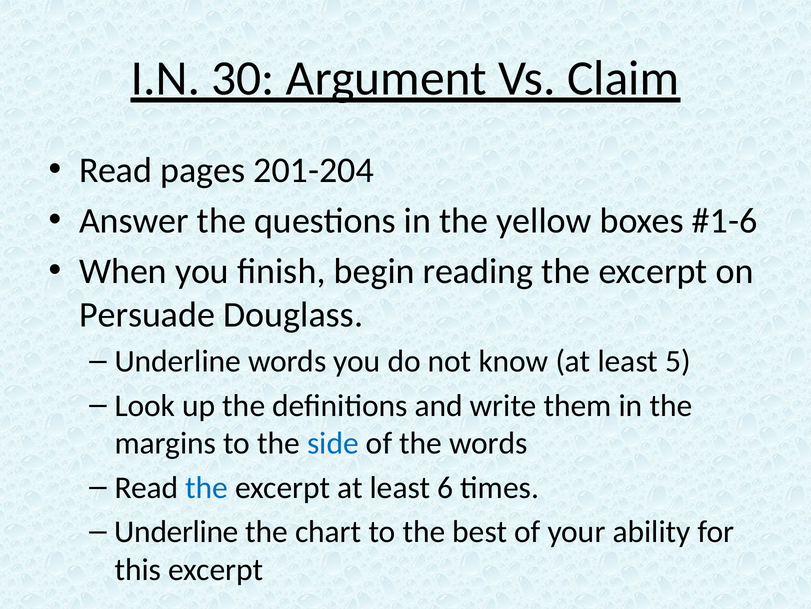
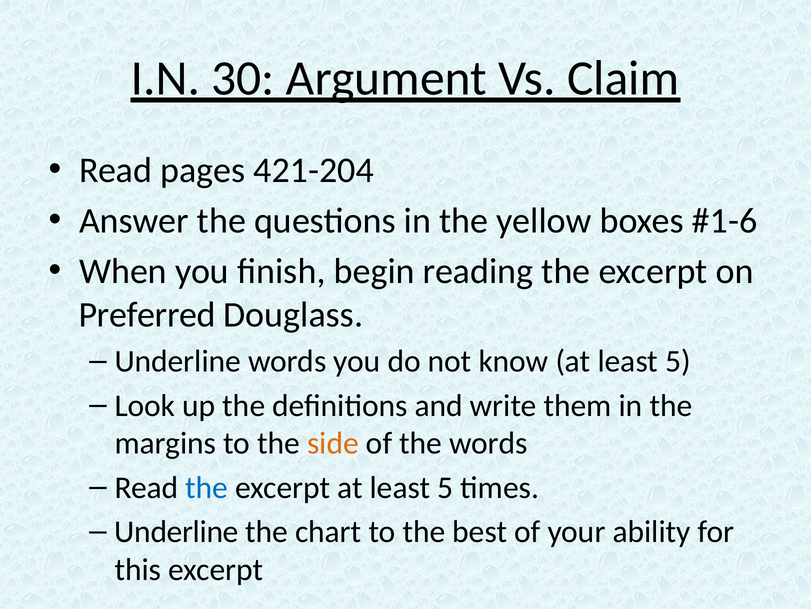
201-204: 201-204 -> 421-204
Persuade: Persuade -> Preferred
side colour: blue -> orange
excerpt at least 6: 6 -> 5
